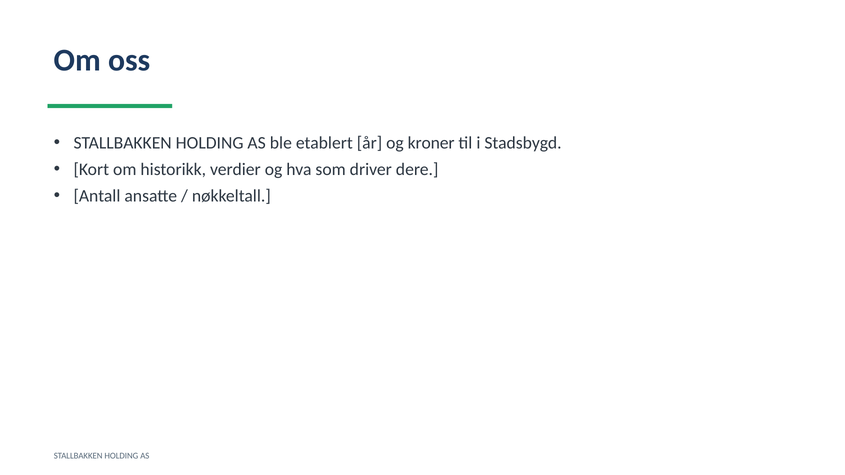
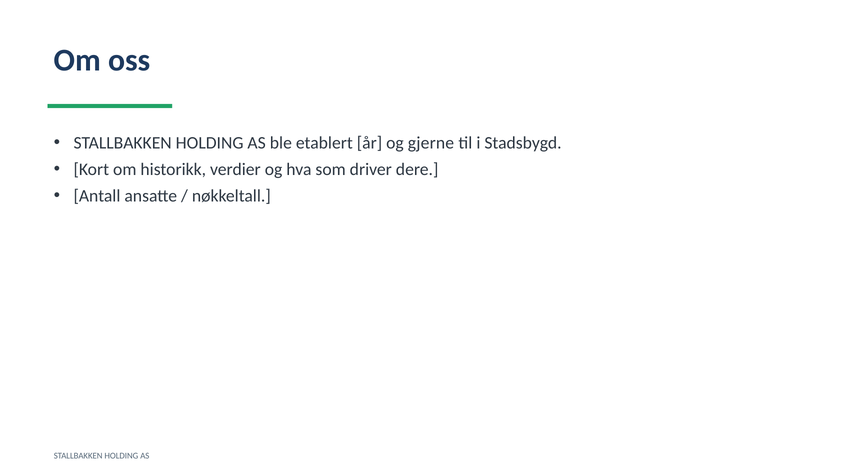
kroner: kroner -> gjerne
